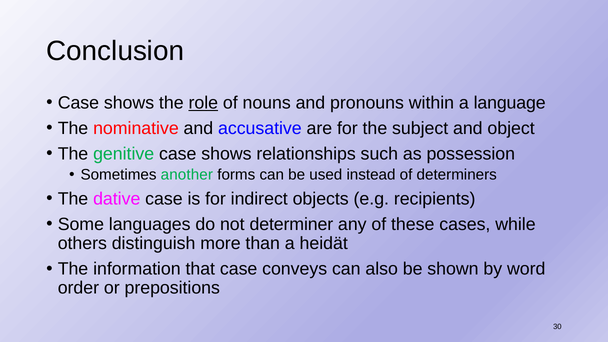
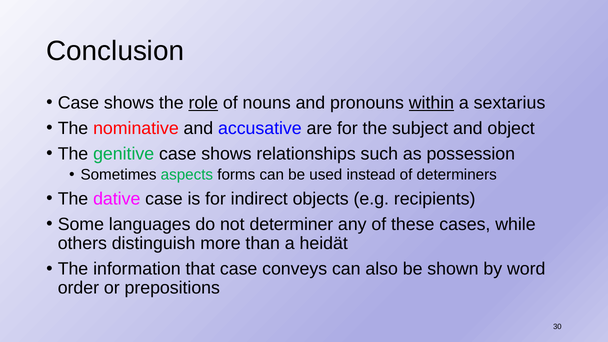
within underline: none -> present
language: language -> sextarius
another: another -> aspects
